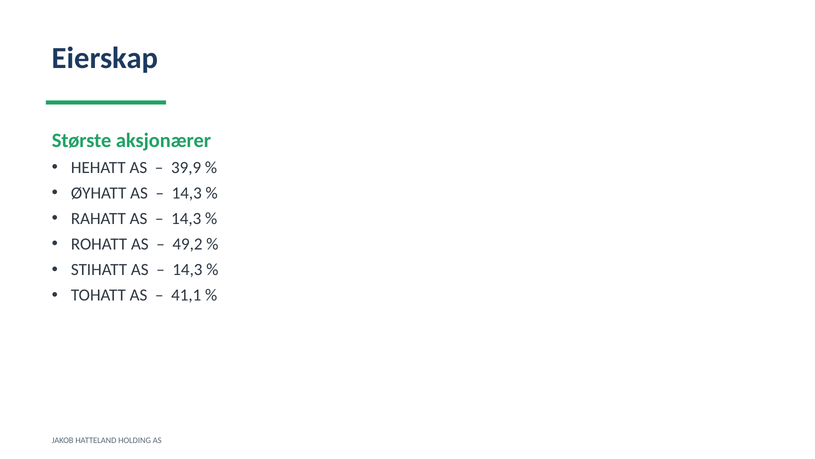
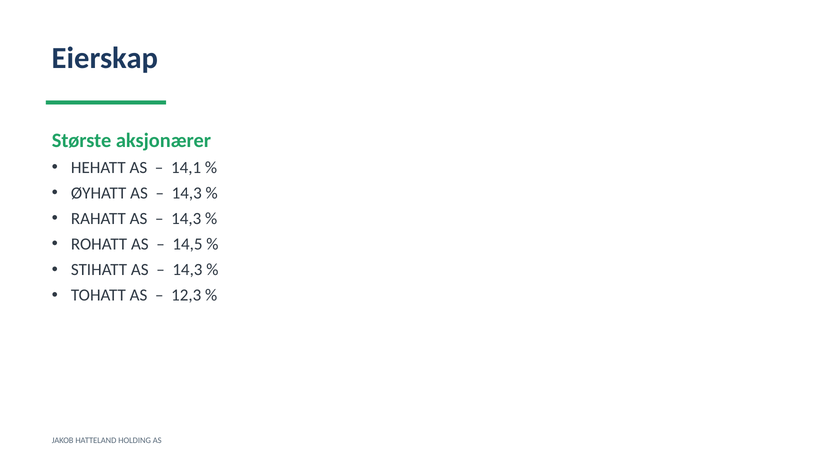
39,9: 39,9 -> 14,1
49,2: 49,2 -> 14,5
41,1: 41,1 -> 12,3
